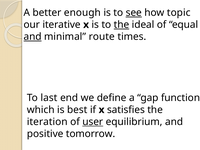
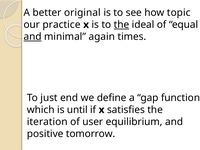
enough: enough -> original
see underline: present -> none
iterative: iterative -> practice
route: route -> again
last: last -> just
best: best -> until
user underline: present -> none
